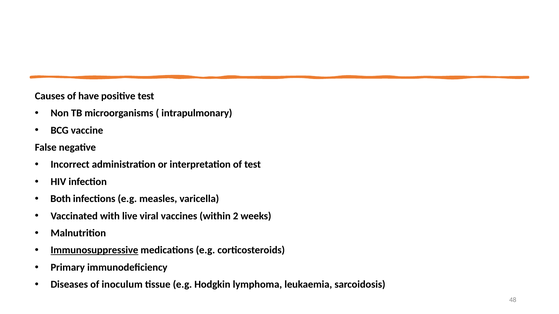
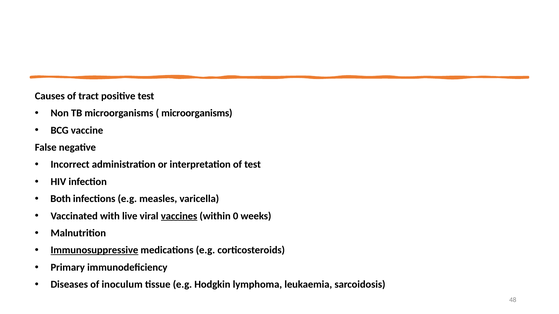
have: have -> tract
intrapulmonary at (197, 113): intrapulmonary -> microorganisms
vaccines underline: none -> present
2: 2 -> 0
